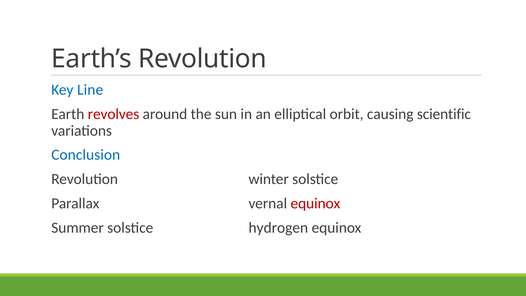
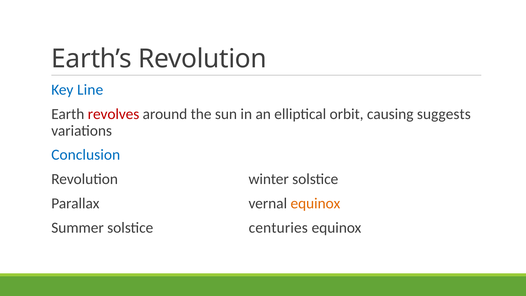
scientific: scientific -> suggests
equinox at (315, 203) colour: red -> orange
hydrogen: hydrogen -> centuries
